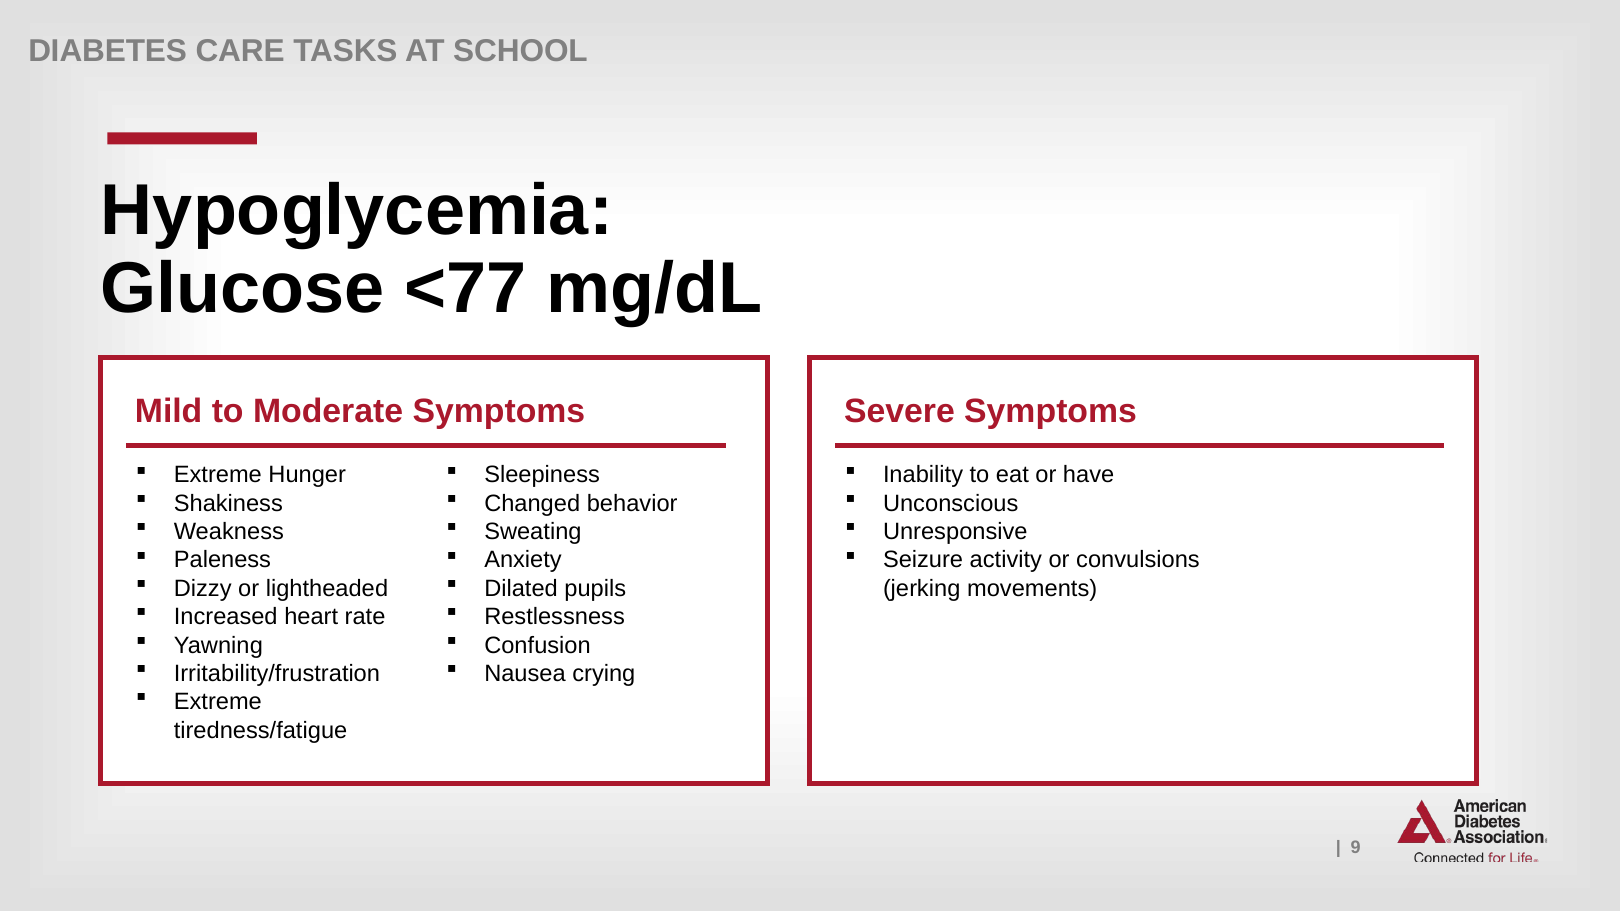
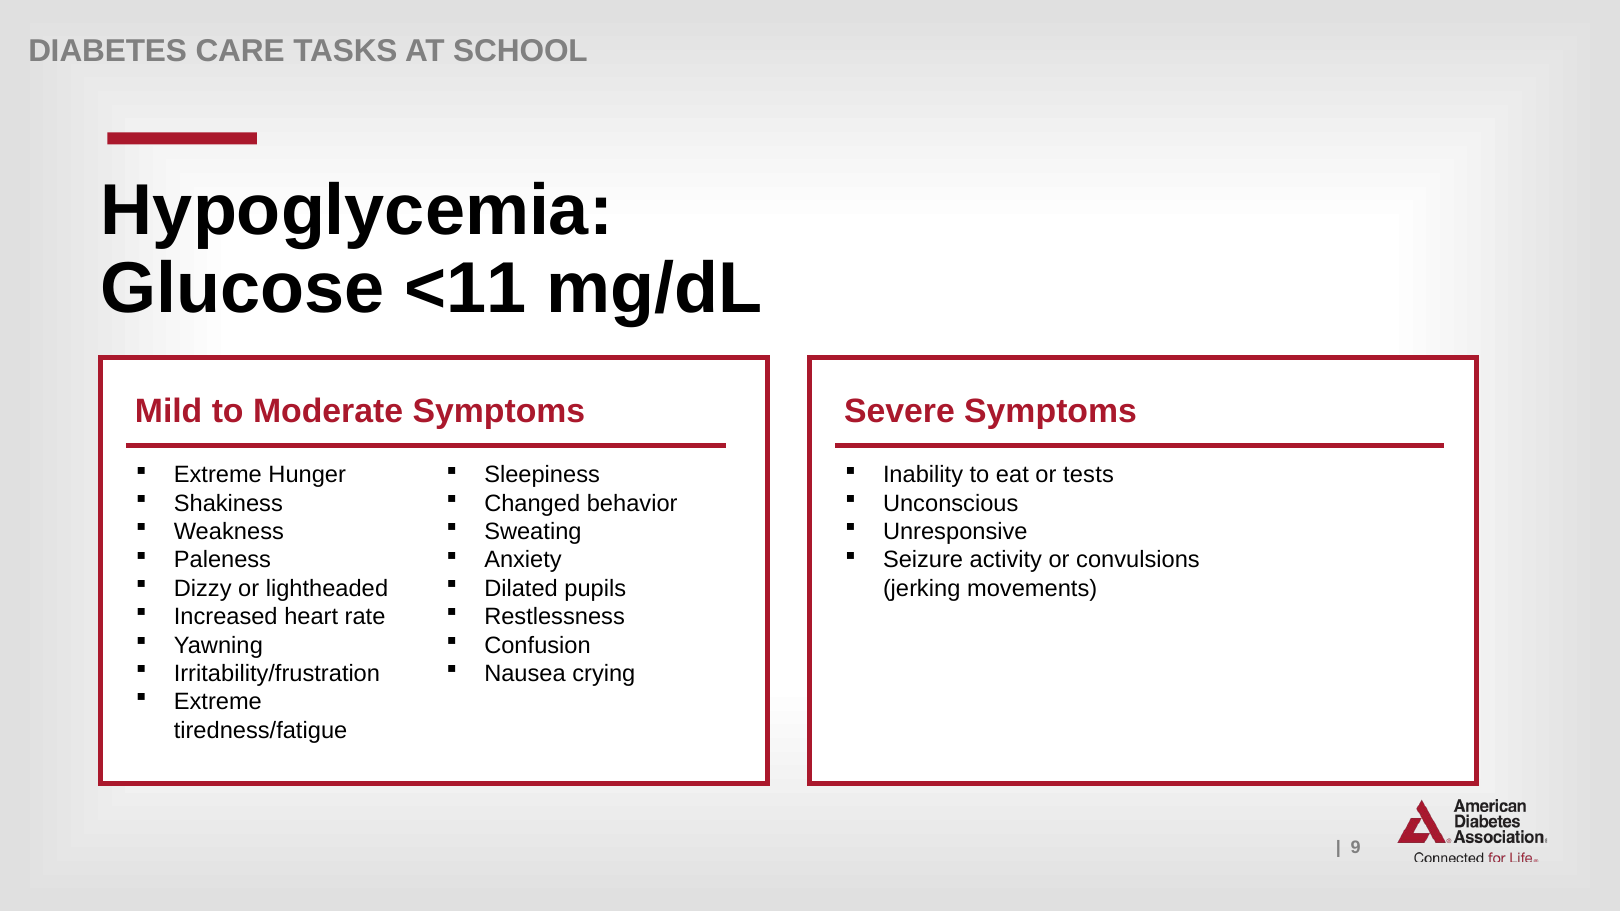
<77: <77 -> <11
have: have -> tests
